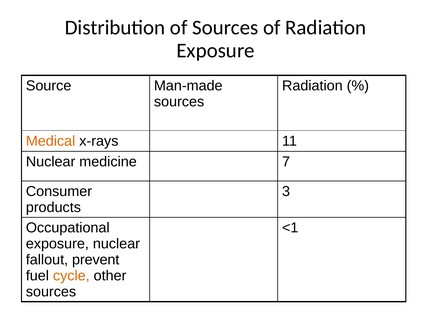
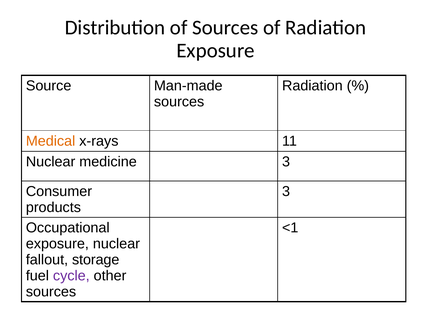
medicine 7: 7 -> 3
prevent: prevent -> storage
cycle colour: orange -> purple
